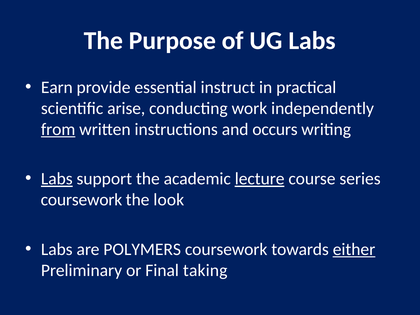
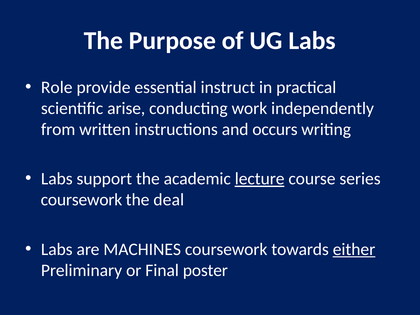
Earn: Earn -> Role
from underline: present -> none
Labs at (57, 179) underline: present -> none
look: look -> deal
POLYMERS: POLYMERS -> MACHINES
taking: taking -> poster
